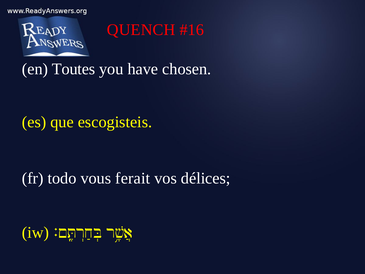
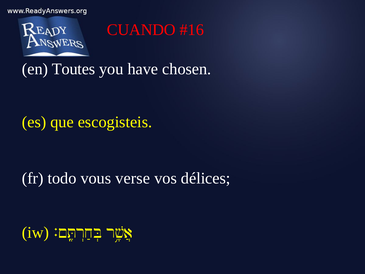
QUENCH: QUENCH -> CUANDO
ferait: ferait -> verse
